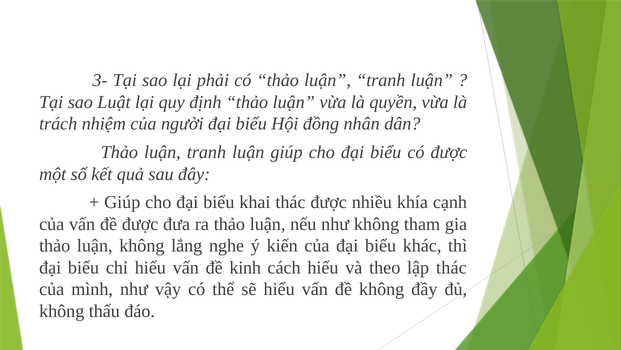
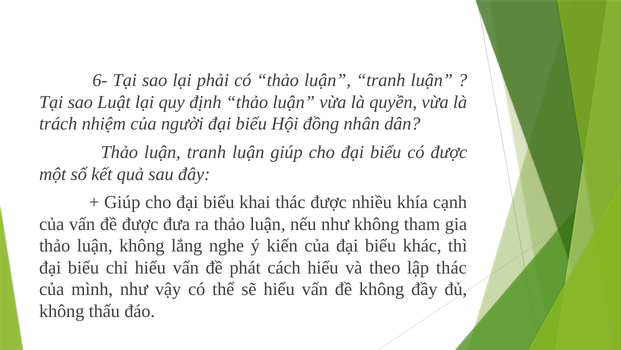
3-: 3- -> 6-
kinh: kinh -> phát
